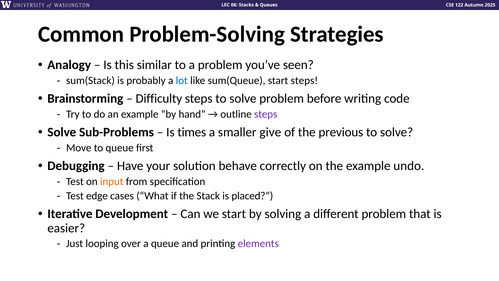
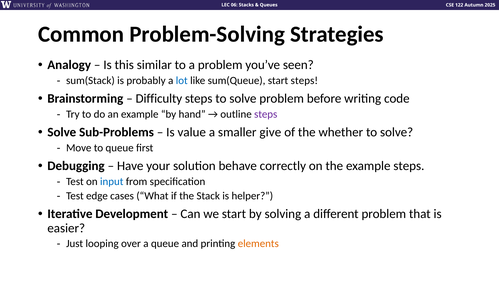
times: times -> value
previous: previous -> whether
example undo: undo -> steps
input colour: orange -> blue
placed: placed -> helper
elements colour: purple -> orange
